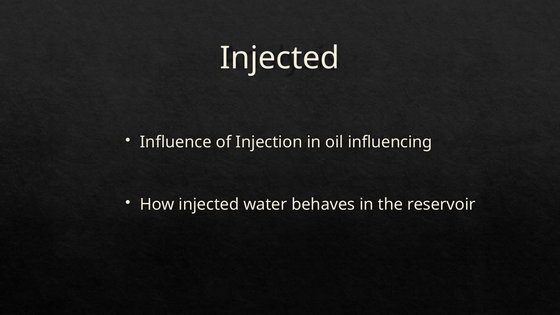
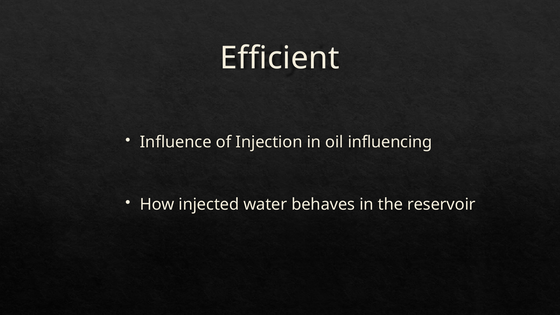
Injected at (280, 58): Injected -> Efficient
